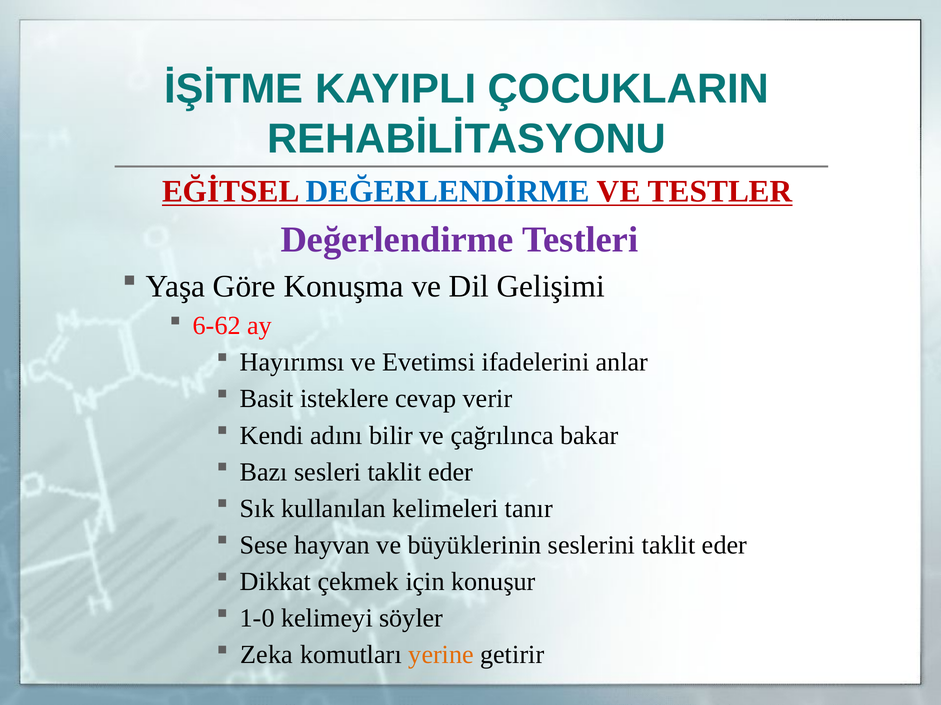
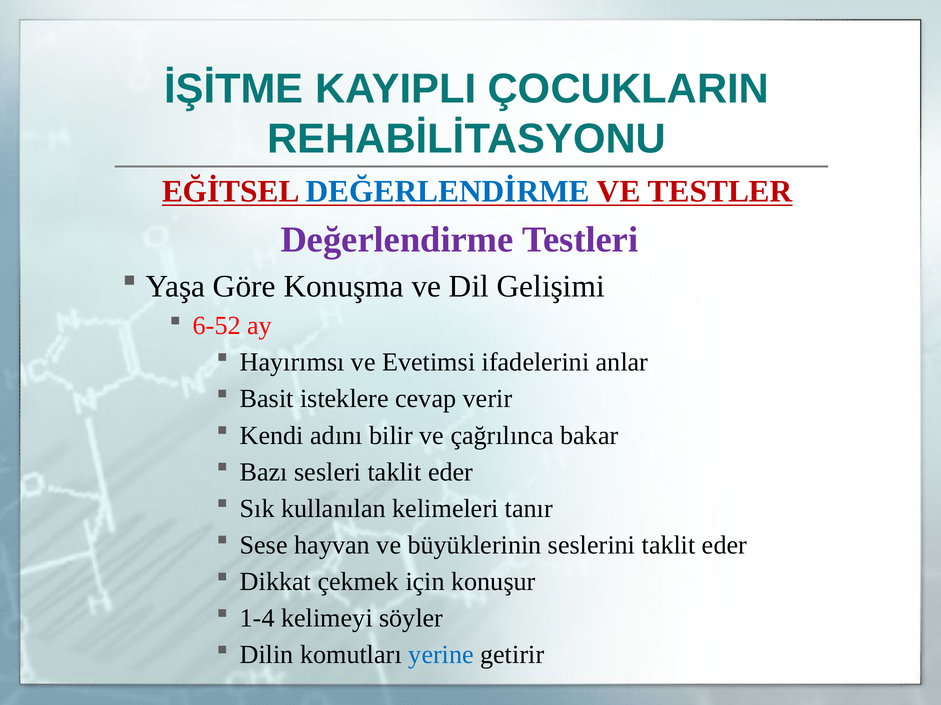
6-62: 6-62 -> 6-52
1-0: 1-0 -> 1-4
Zeka: Zeka -> Dilin
yerine colour: orange -> blue
